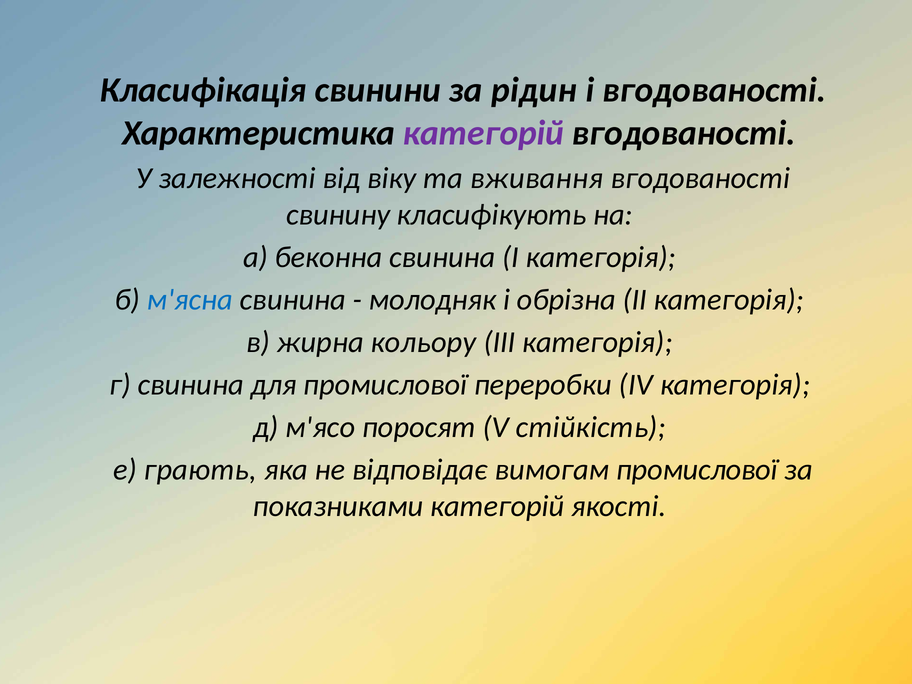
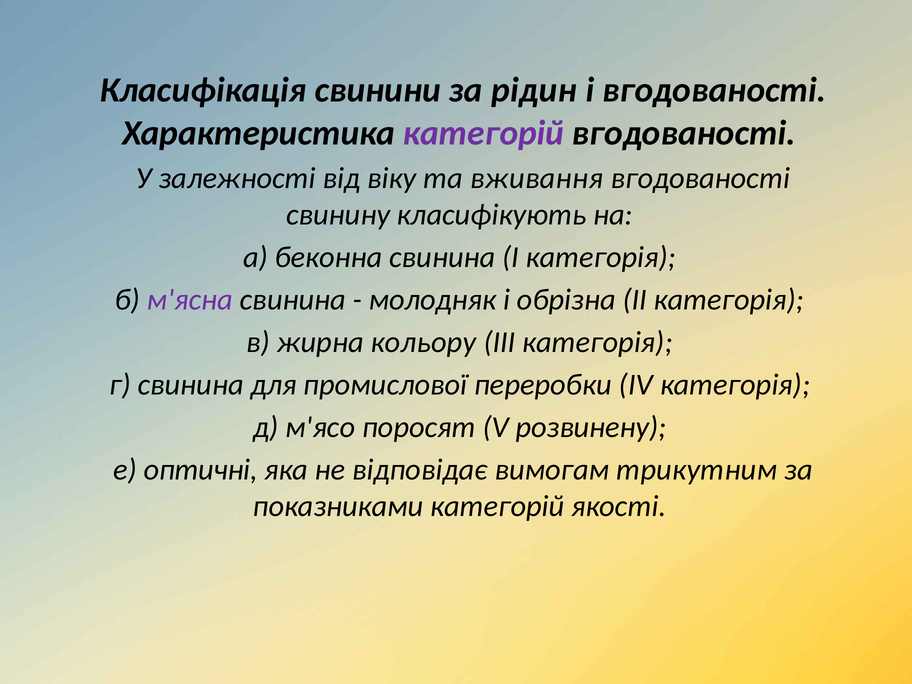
м'ясна colour: blue -> purple
стійкість: стійкість -> розвинену
грають: грають -> оптичні
вимогам промислової: промислової -> трикутним
